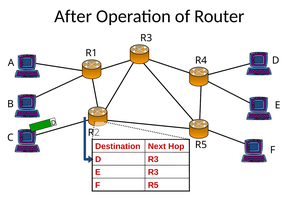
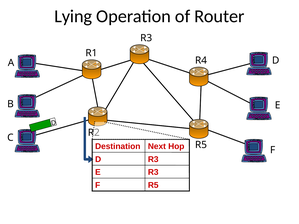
After: After -> Lying
